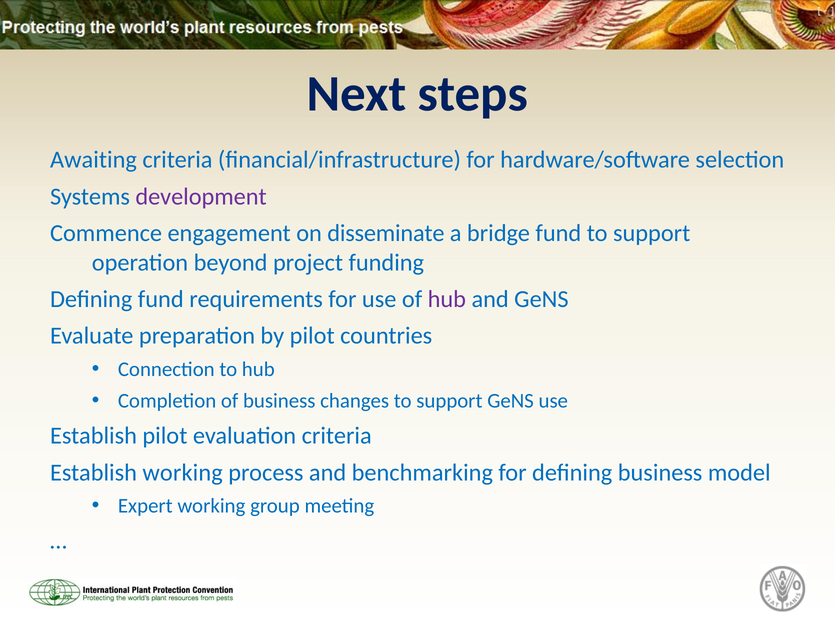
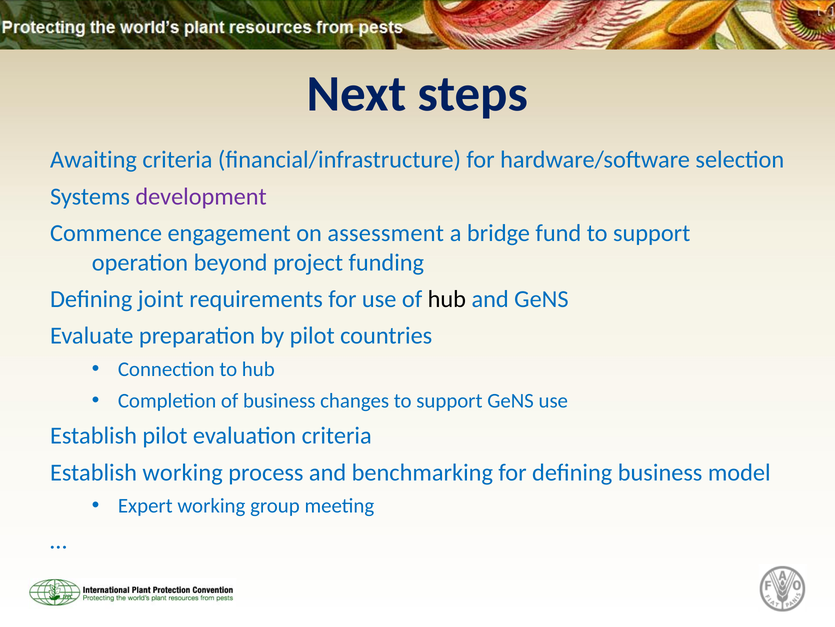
disseminate: disseminate -> assessment
Defining fund: fund -> joint
hub at (447, 299) colour: purple -> black
